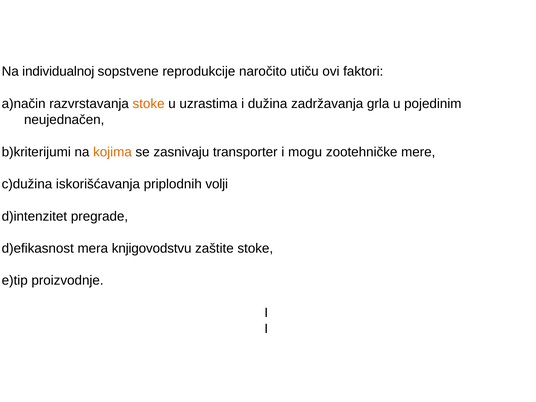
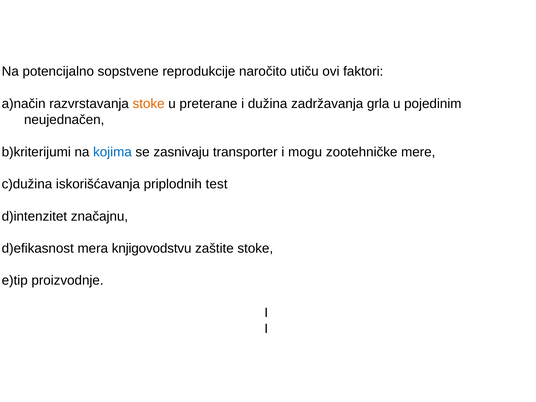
individualnoj: individualnoj -> potencijalno
uzrastima: uzrastima -> preterane
kojima colour: orange -> blue
volji: volji -> test
pregrade: pregrade -> značajnu
